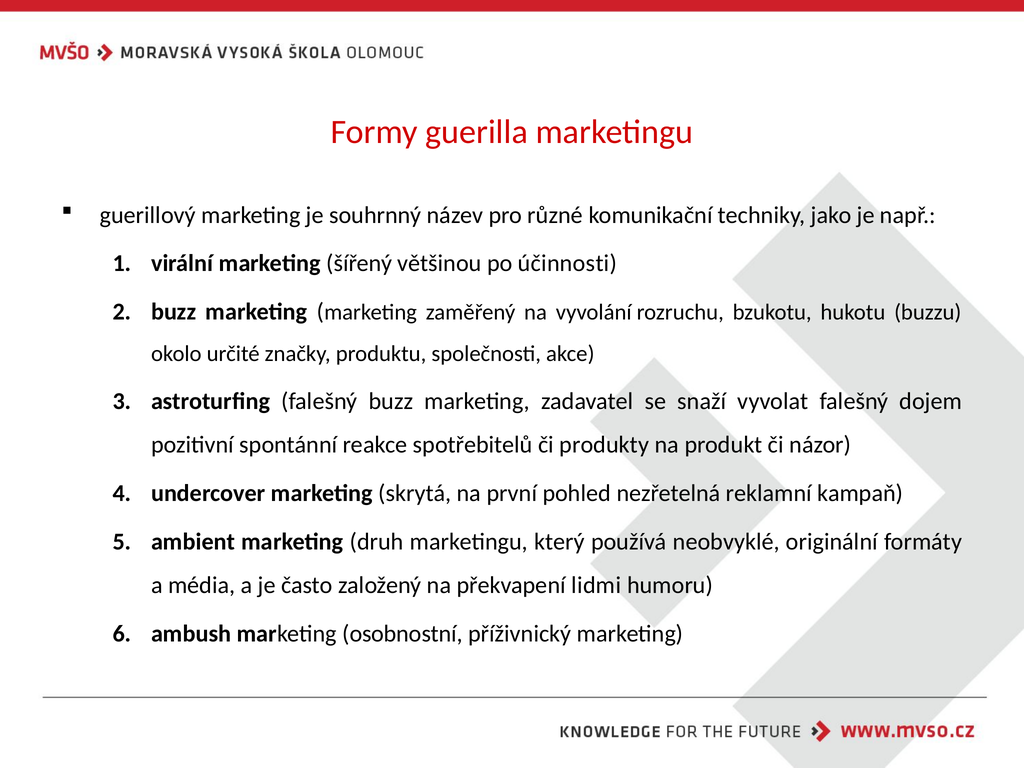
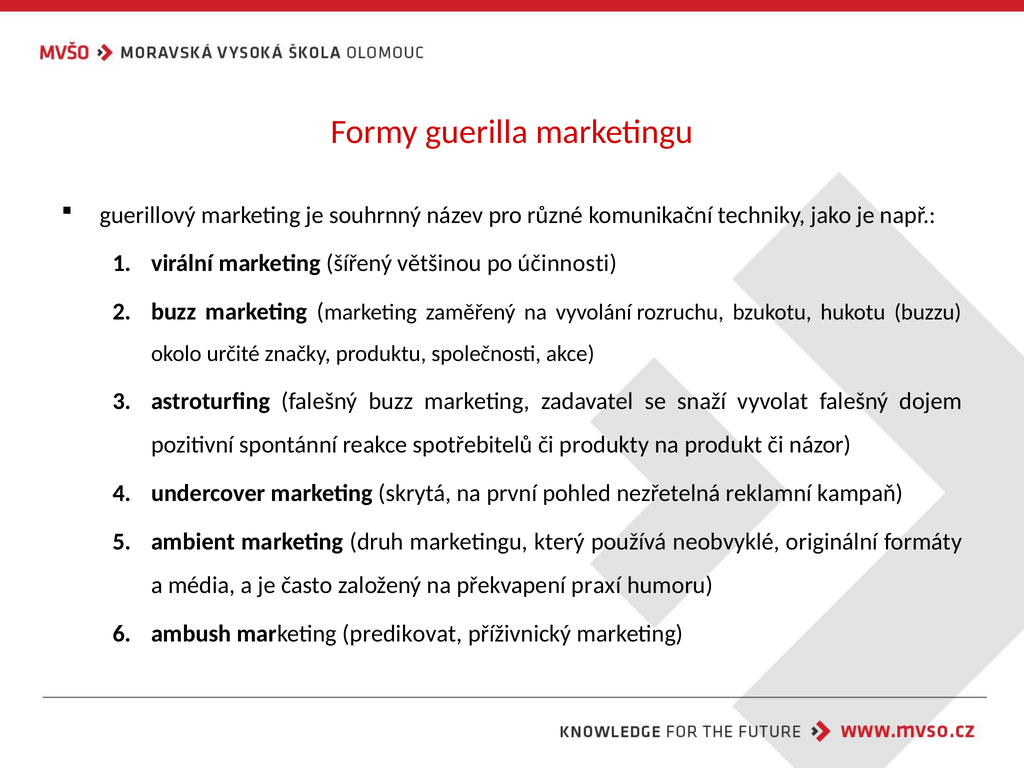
lidmi: lidmi -> praxí
osobnostní: osobnostní -> predikovat
